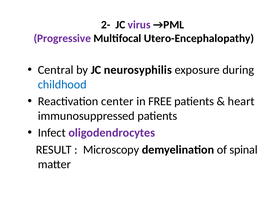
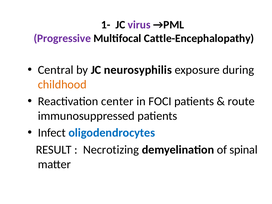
2-: 2- -> 1-
Utero-Encephalopathy: Utero-Encephalopathy -> Cattle-Encephalopathy
childhood colour: blue -> orange
FREE: FREE -> FOCI
heart: heart -> route
oligodendrocytes colour: purple -> blue
Microscopy: Microscopy -> Necrotizing
